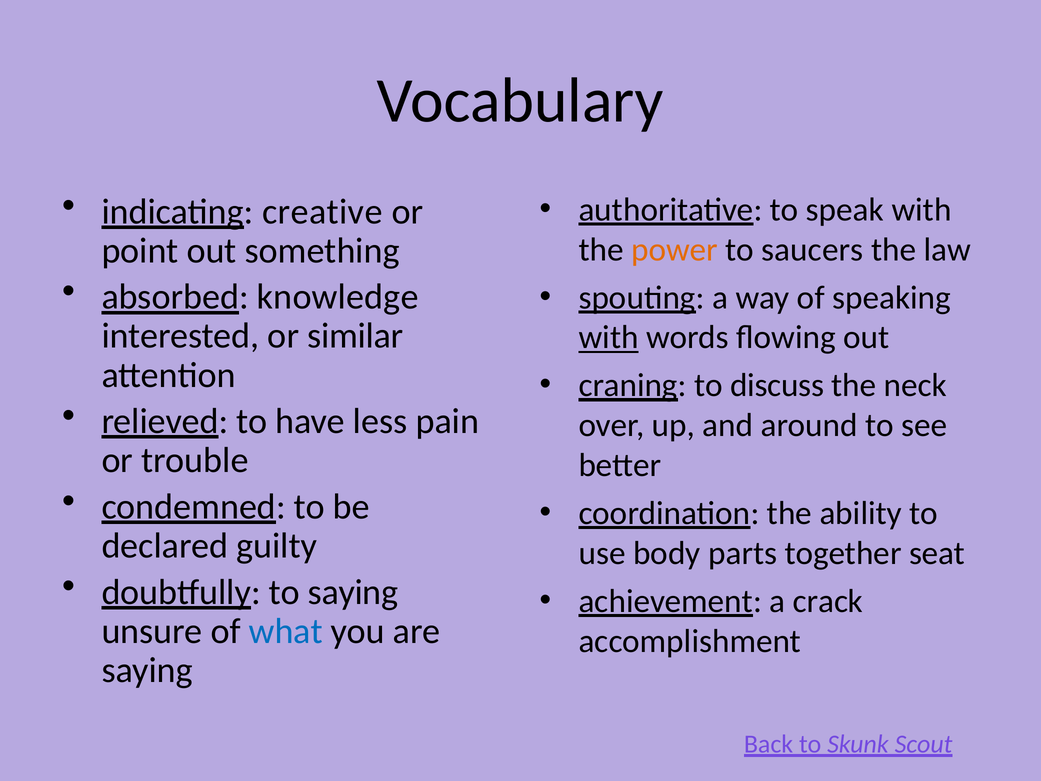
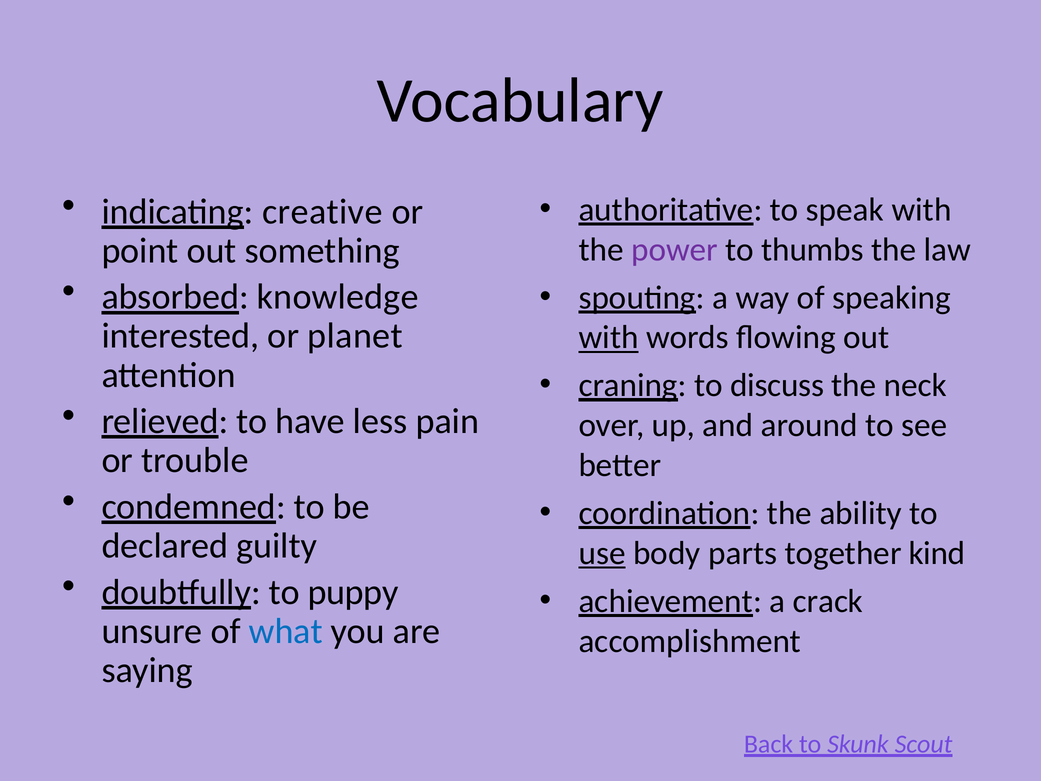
power colour: orange -> purple
saucers: saucers -> thumbs
similar: similar -> planet
use underline: none -> present
seat: seat -> kind
to saying: saying -> puppy
